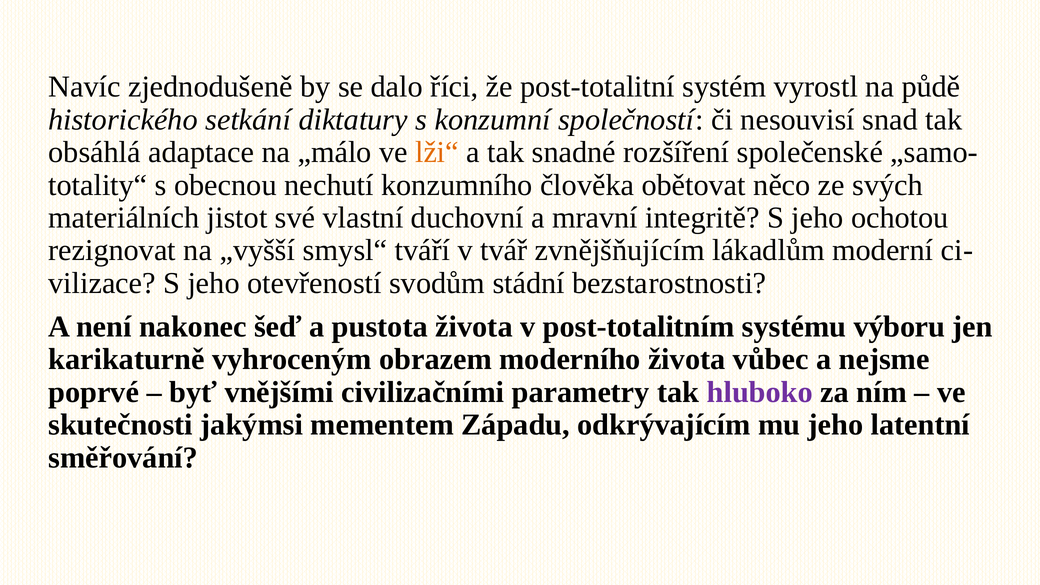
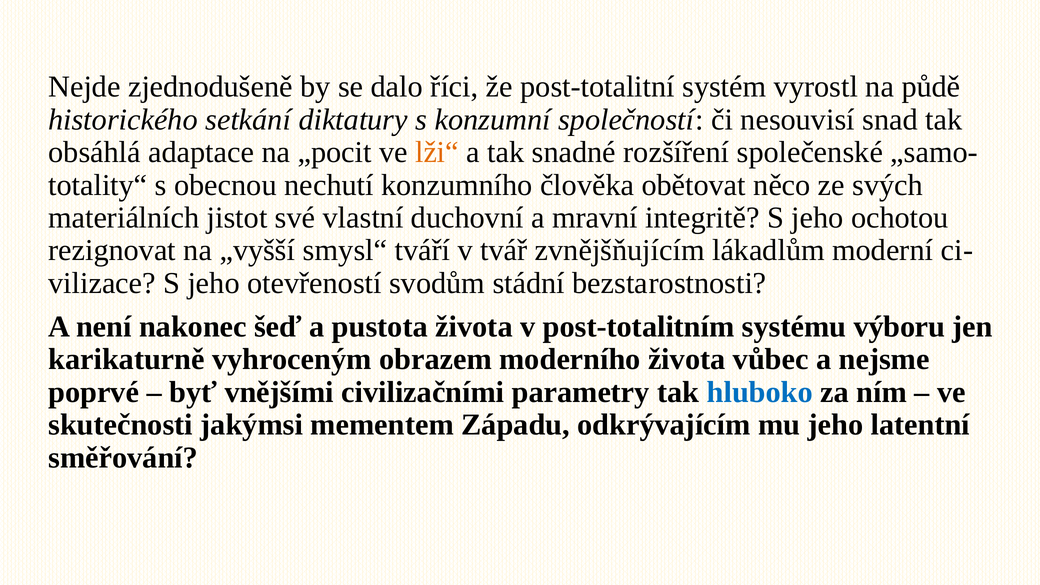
Navíc: Navíc -> Nejde
„málo: „málo -> „pocit
hluboko colour: purple -> blue
